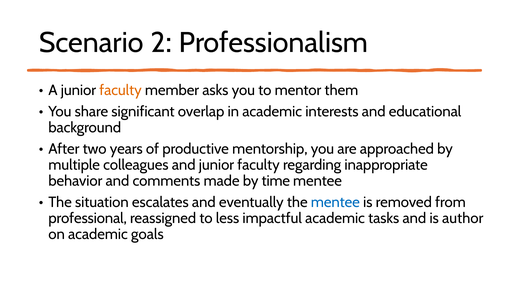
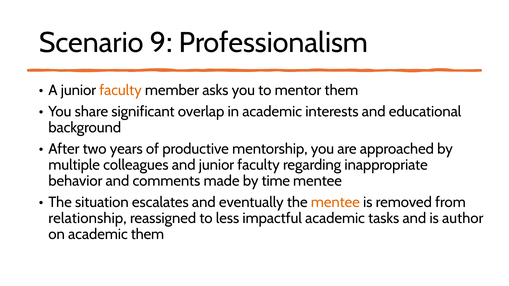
2: 2 -> 9
mentee at (335, 203) colour: blue -> orange
professional: professional -> relationship
academic goals: goals -> them
